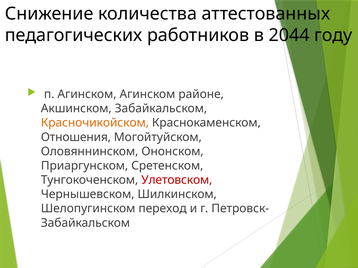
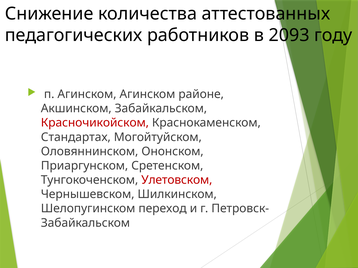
2044: 2044 -> 2093
Красночикойском colour: orange -> red
Отношения: Отношения -> Стандартах
